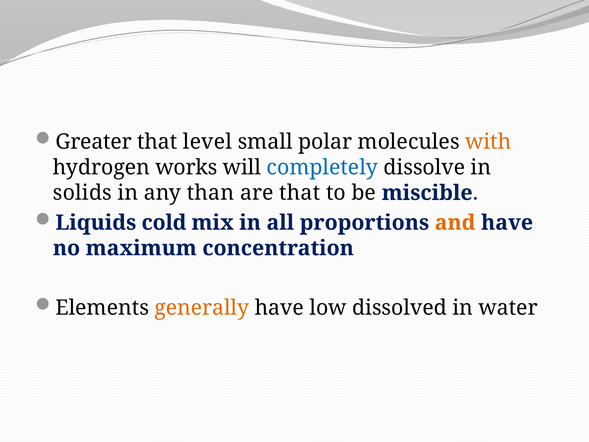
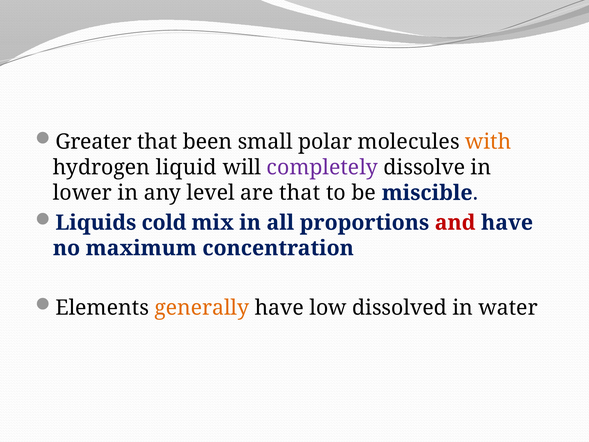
level: level -> been
works: works -> liquid
completely colour: blue -> purple
solids: solids -> lower
than: than -> level
and colour: orange -> red
